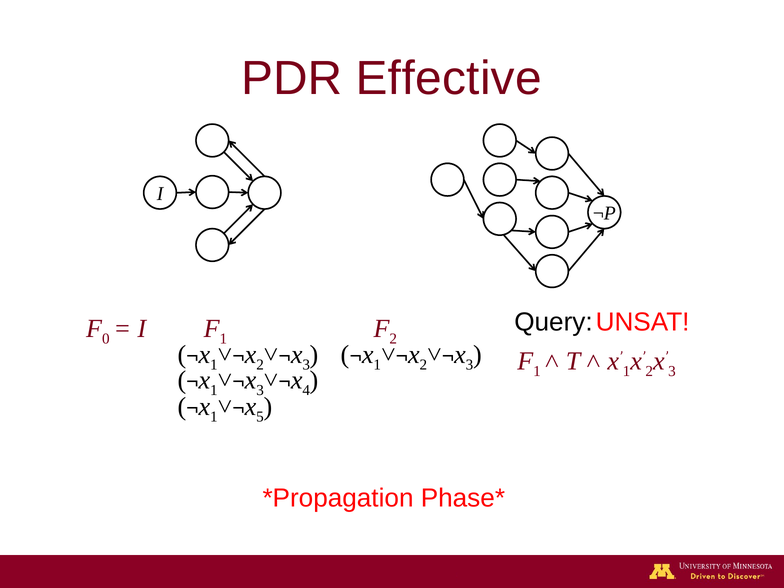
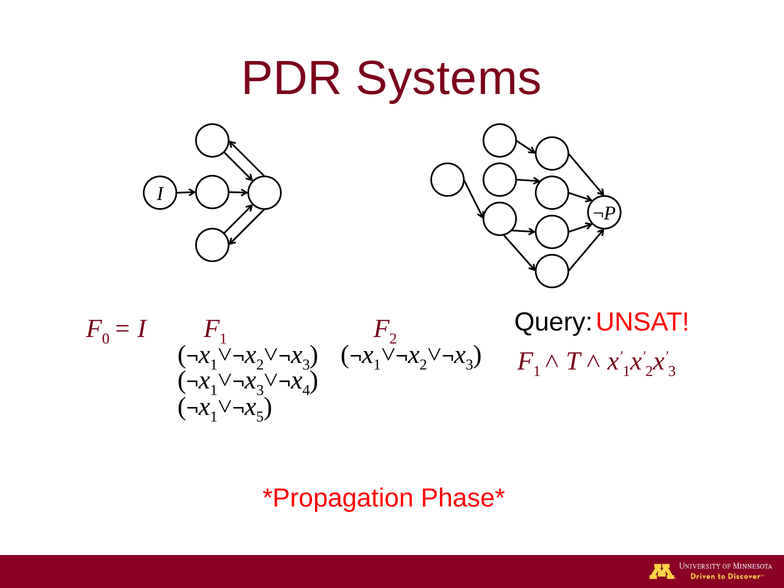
Effective: Effective -> Systems
